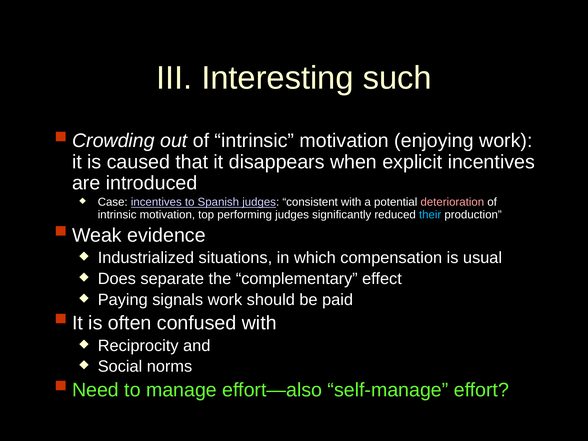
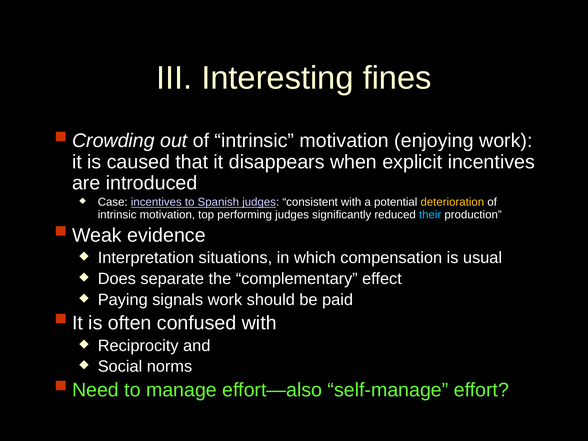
such: such -> fines
deterioration colour: pink -> yellow
Industrialized: Industrialized -> Interpretation
